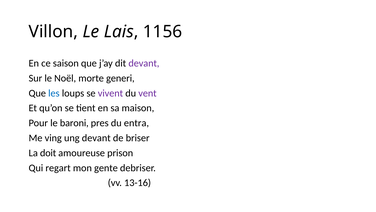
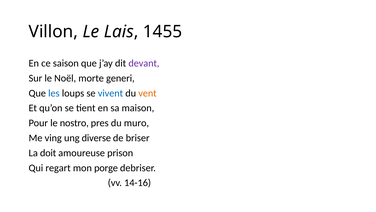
1156: 1156 -> 1455
vivent colour: purple -> blue
vent colour: purple -> orange
baroni: baroni -> nostro
entra: entra -> muro
ung devant: devant -> diverse
gente: gente -> porge
13-16: 13-16 -> 14-16
